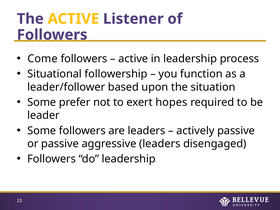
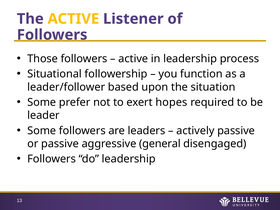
Come: Come -> Those
aggressive leaders: leaders -> general
